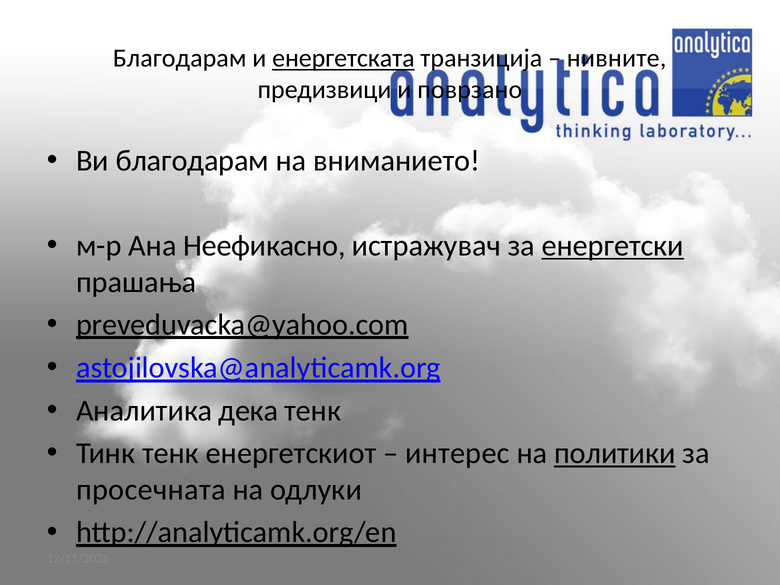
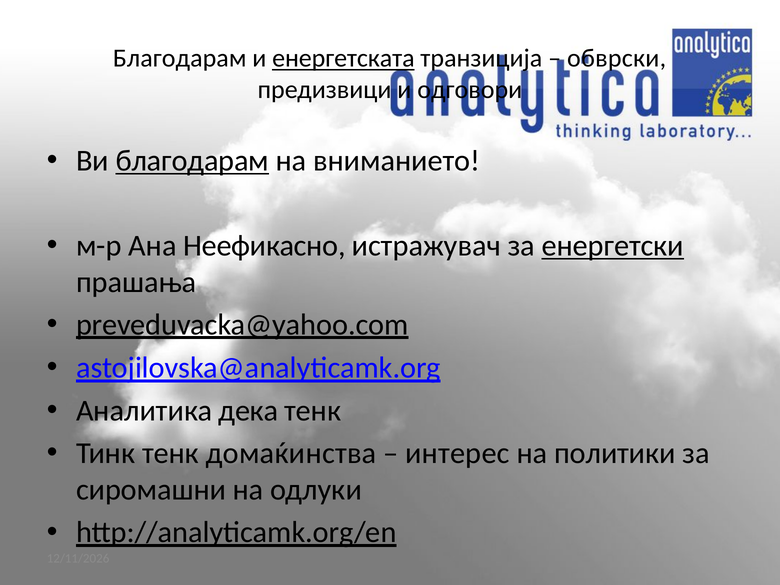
нивните: нивните -> обврски
поврзано: поврзано -> одговори
благодарам at (192, 161) underline: none -> present
енергетскиот: енергетскиот -> домаќинства
политики underline: present -> none
просечната: просечната -> сиромашни
